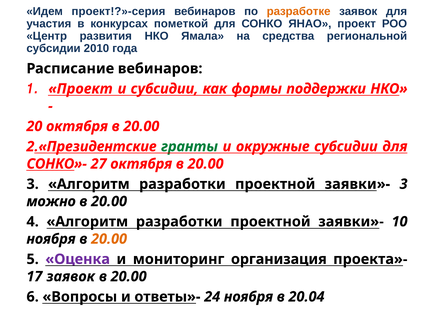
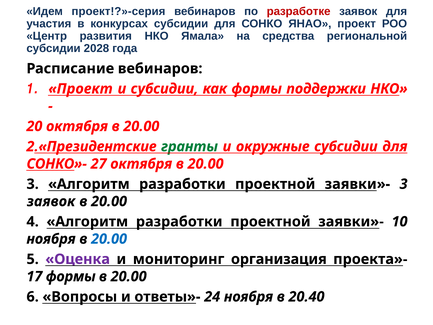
разработке colour: orange -> red
конкурсах пометкой: пометкой -> субсидии
2010: 2010 -> 2028
можно at (51, 201): можно -> заявок
20.00 at (109, 239) colour: orange -> blue
17 заявок: заявок -> формы
20.04: 20.04 -> 20.40
